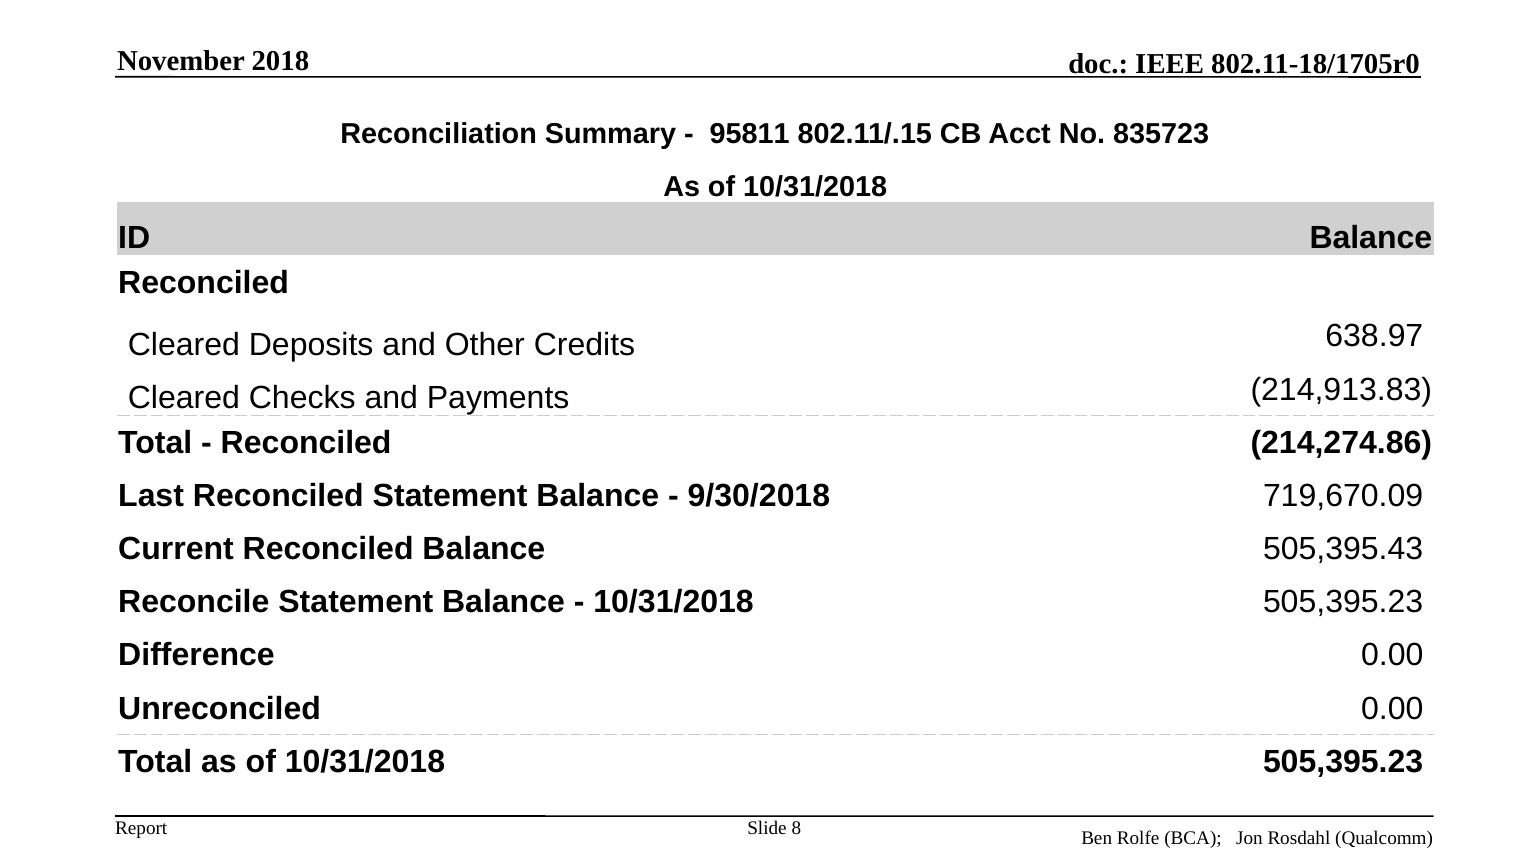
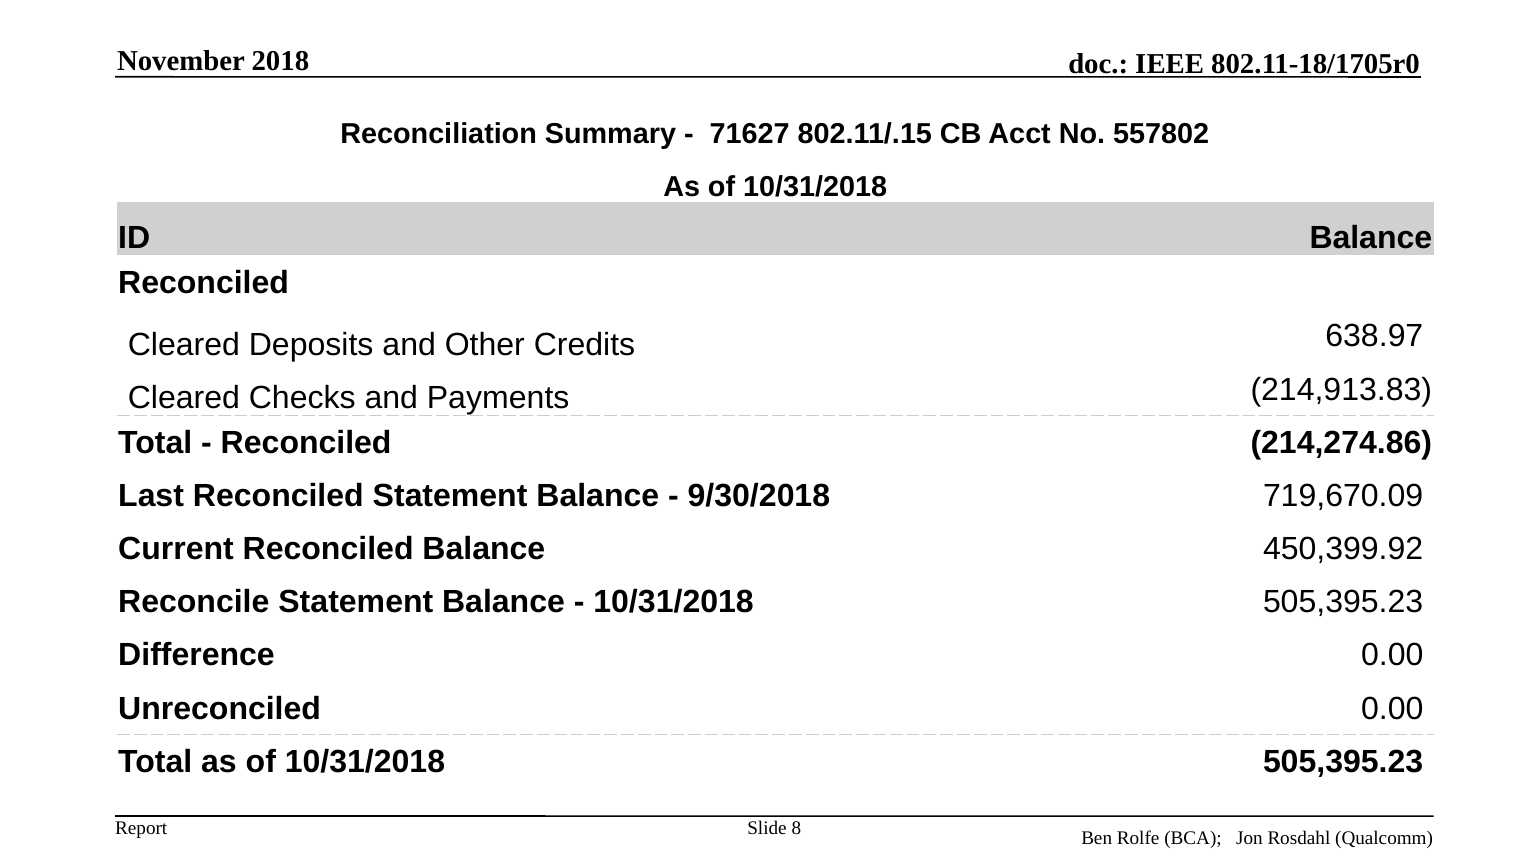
95811: 95811 -> 71627
835723: 835723 -> 557802
505,395.43: 505,395.43 -> 450,399.92
